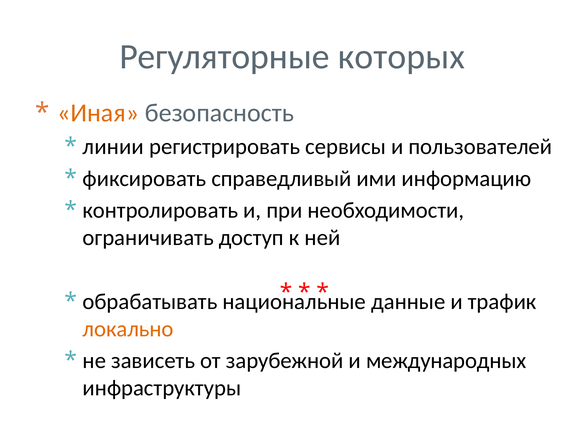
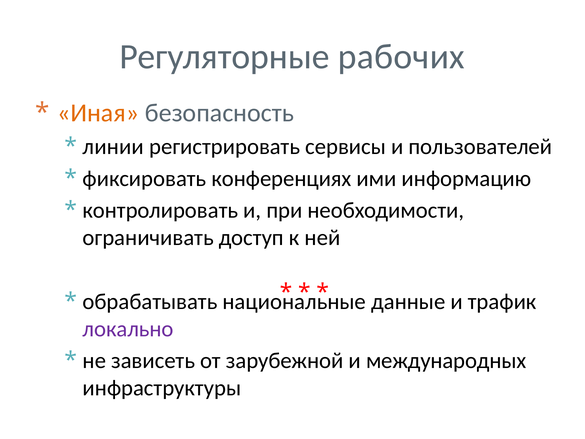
которых: которых -> рабочих
справедливый: справедливый -> конференциях
локально colour: orange -> purple
